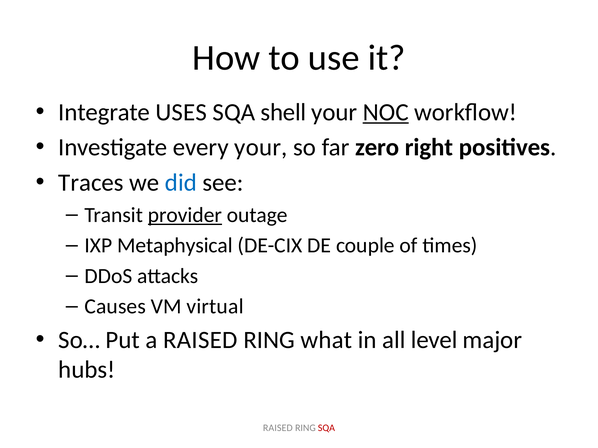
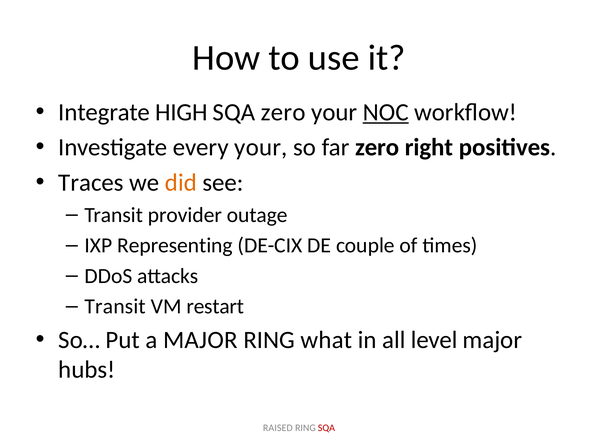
USES: USES -> HIGH
SQA shell: shell -> zero
did colour: blue -> orange
provider underline: present -> none
Metaphysical: Metaphysical -> Representing
Causes at (115, 307): Causes -> Transit
virtual: virtual -> restart
a RAISED: RAISED -> MAJOR
